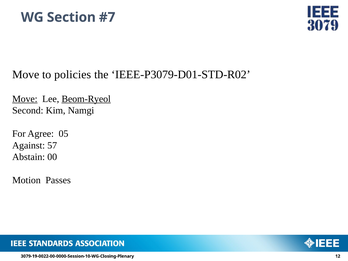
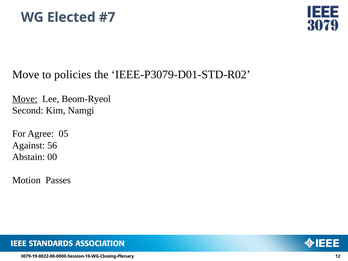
Section: Section -> Elected
Beom-Ryeol underline: present -> none
57: 57 -> 56
